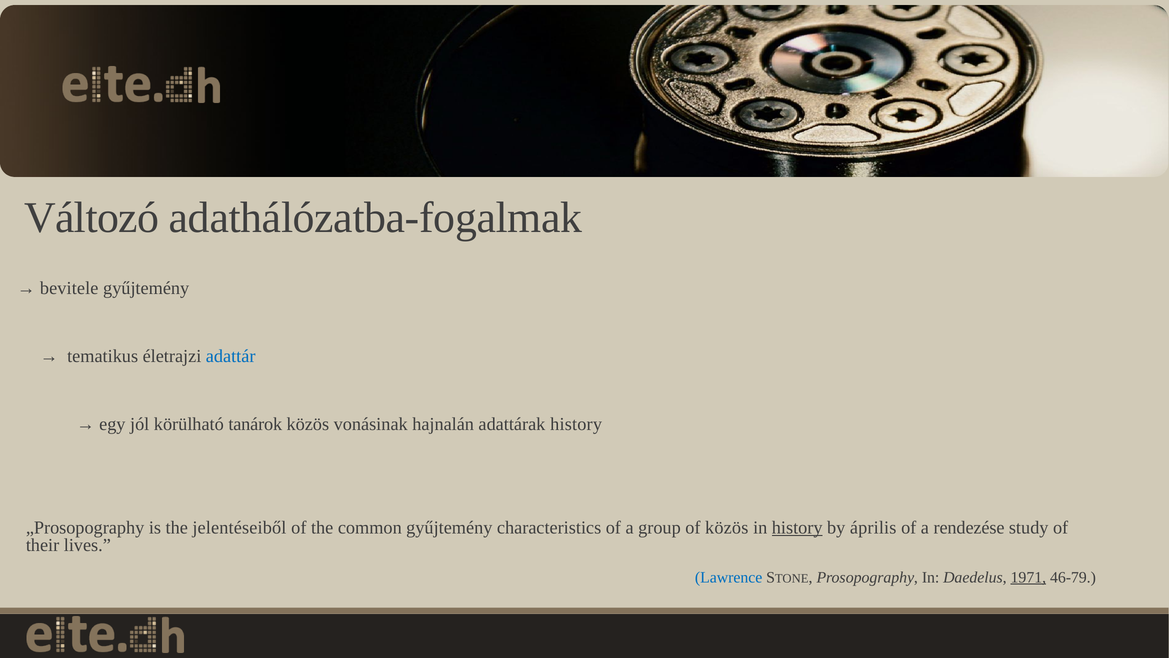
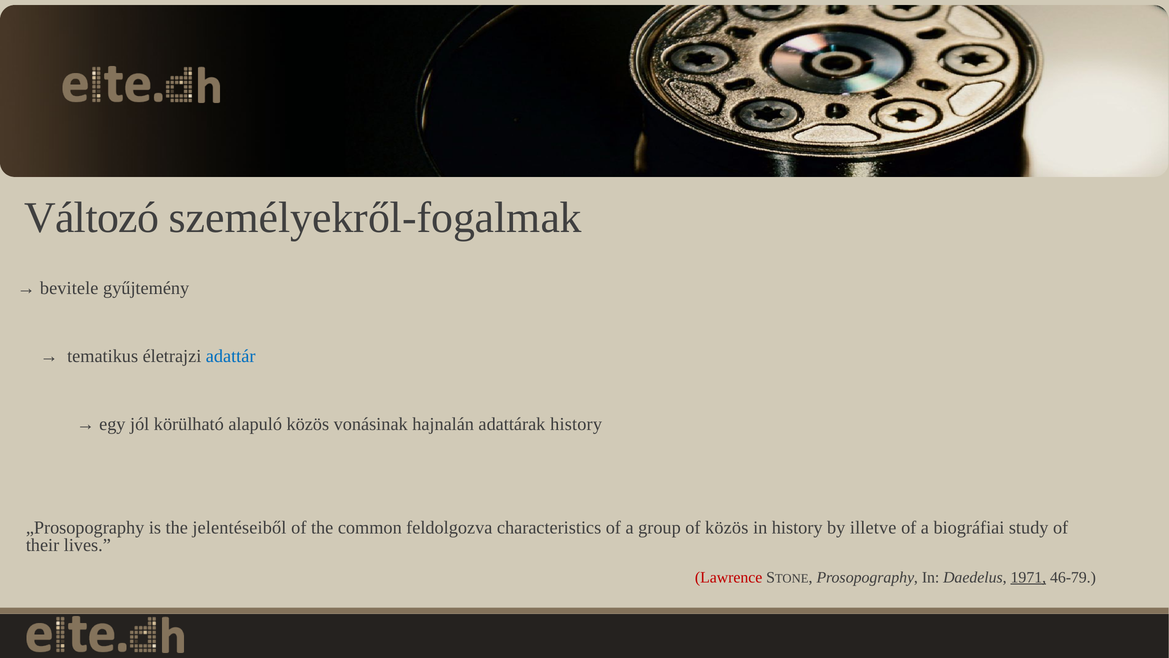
adathálózatba-fogalmak: adathálózatba-fogalmak -> személyekről-fogalmak
tanárok: tanárok -> alapuló
common gyűjtemény: gyűjtemény -> feldolgozva
history at (797, 527) underline: present -> none
április: április -> illetve
rendezése: rendezése -> biográfiai
Lawrence colour: blue -> red
